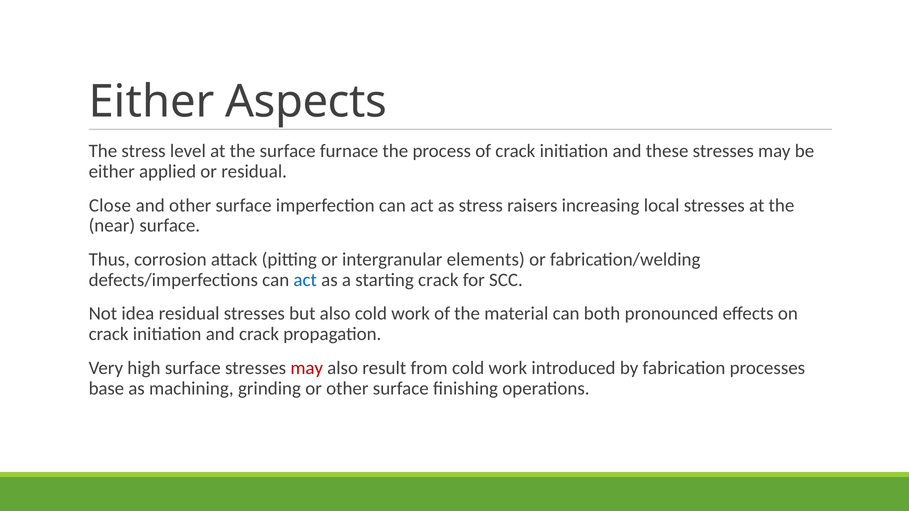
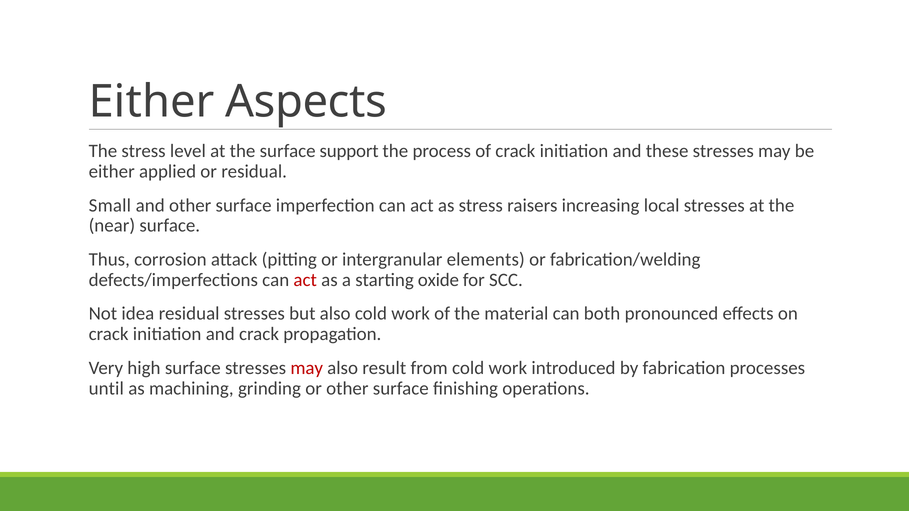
furnace: furnace -> support
Close: Close -> Small
act at (305, 280) colour: blue -> red
starting crack: crack -> oxide
base: base -> until
